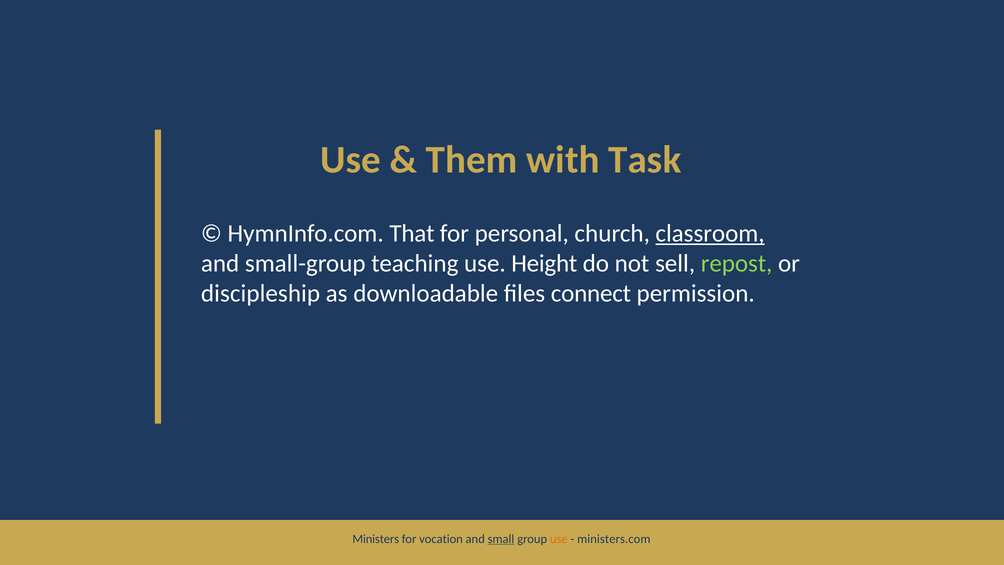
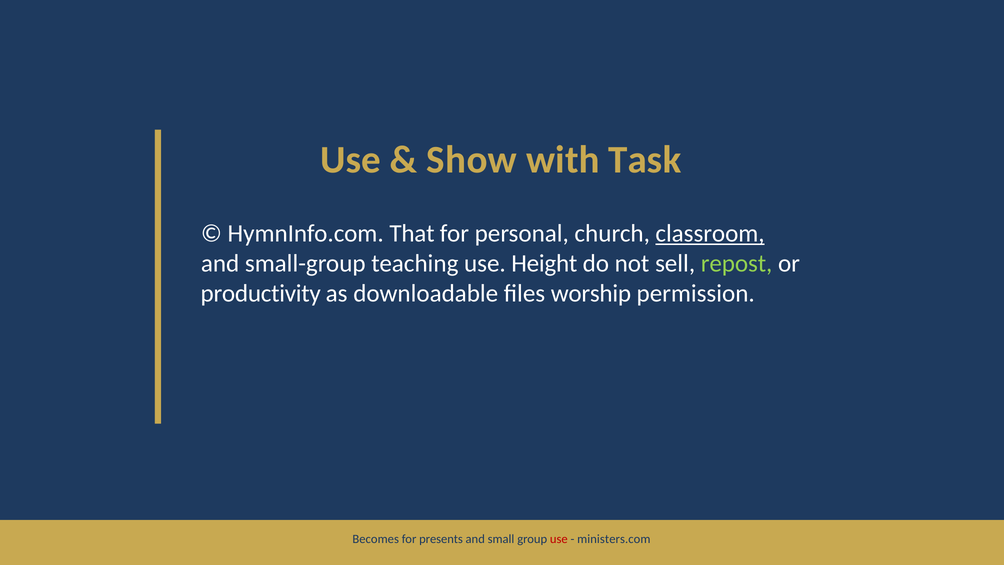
Them: Them -> Show
discipleship: discipleship -> productivity
connect: connect -> worship
Ministers: Ministers -> Becomes
vocation: vocation -> presents
small underline: present -> none
use at (559, 539) colour: orange -> red
